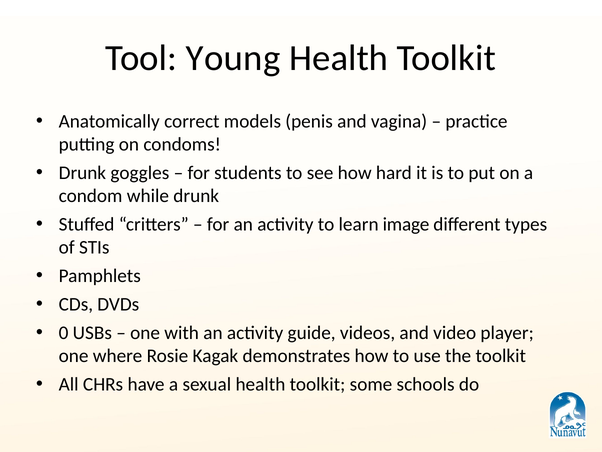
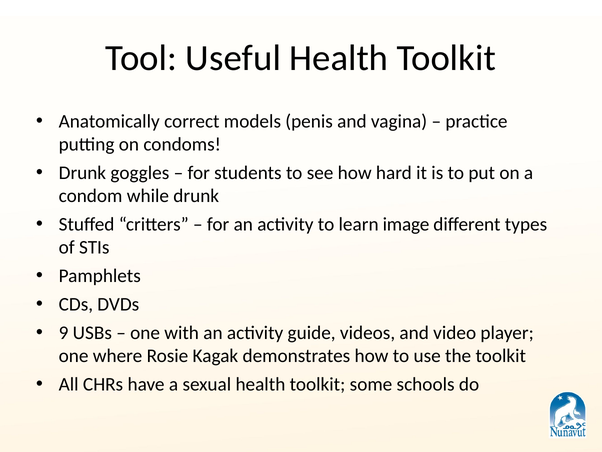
Young: Young -> Useful
0: 0 -> 9
